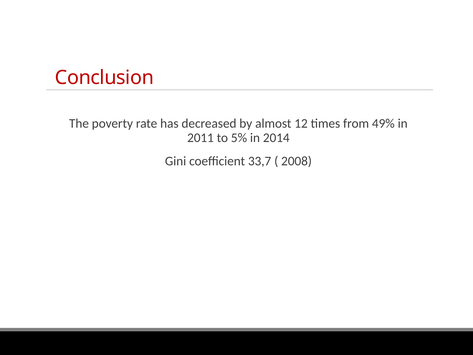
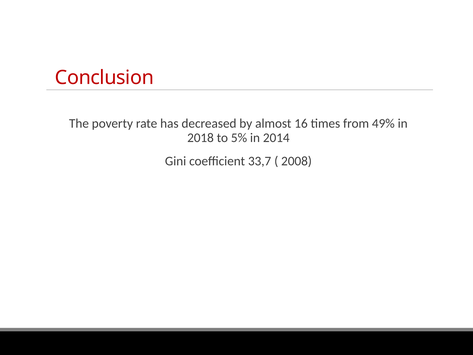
12: 12 -> 16
2011: 2011 -> 2018
